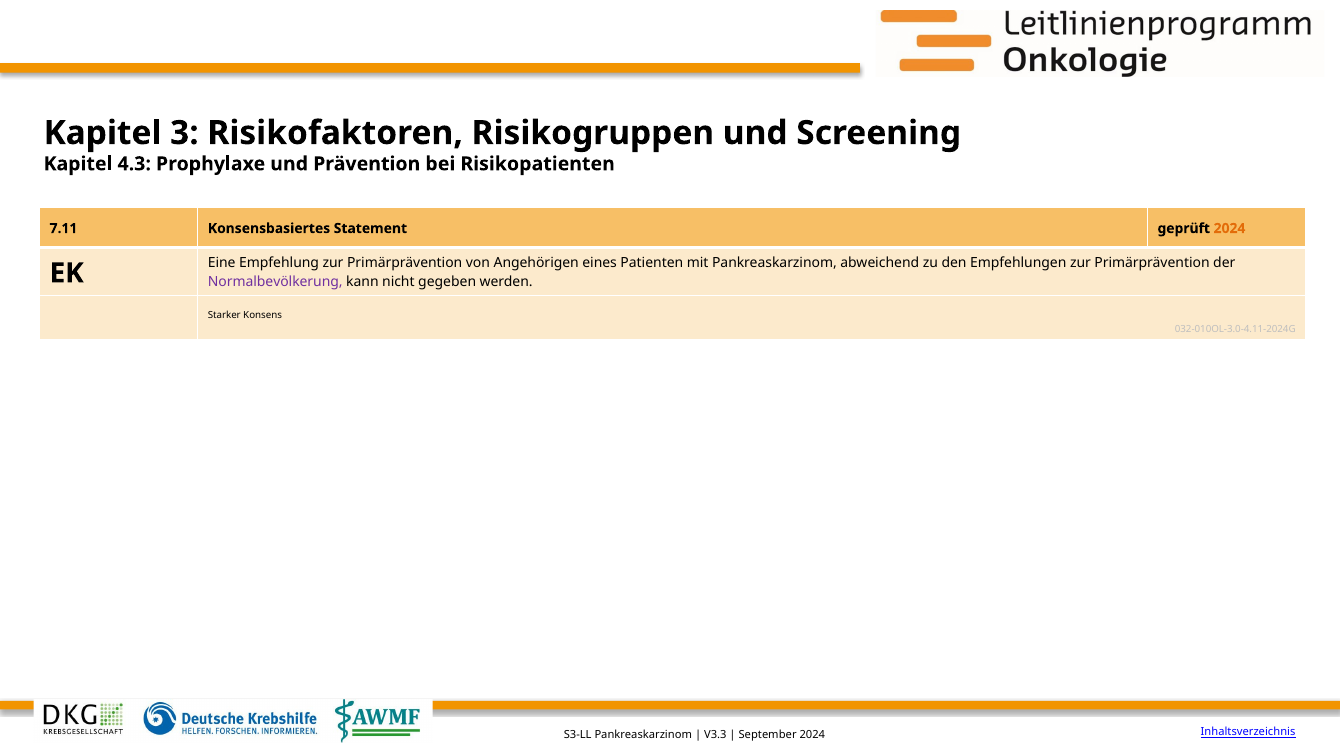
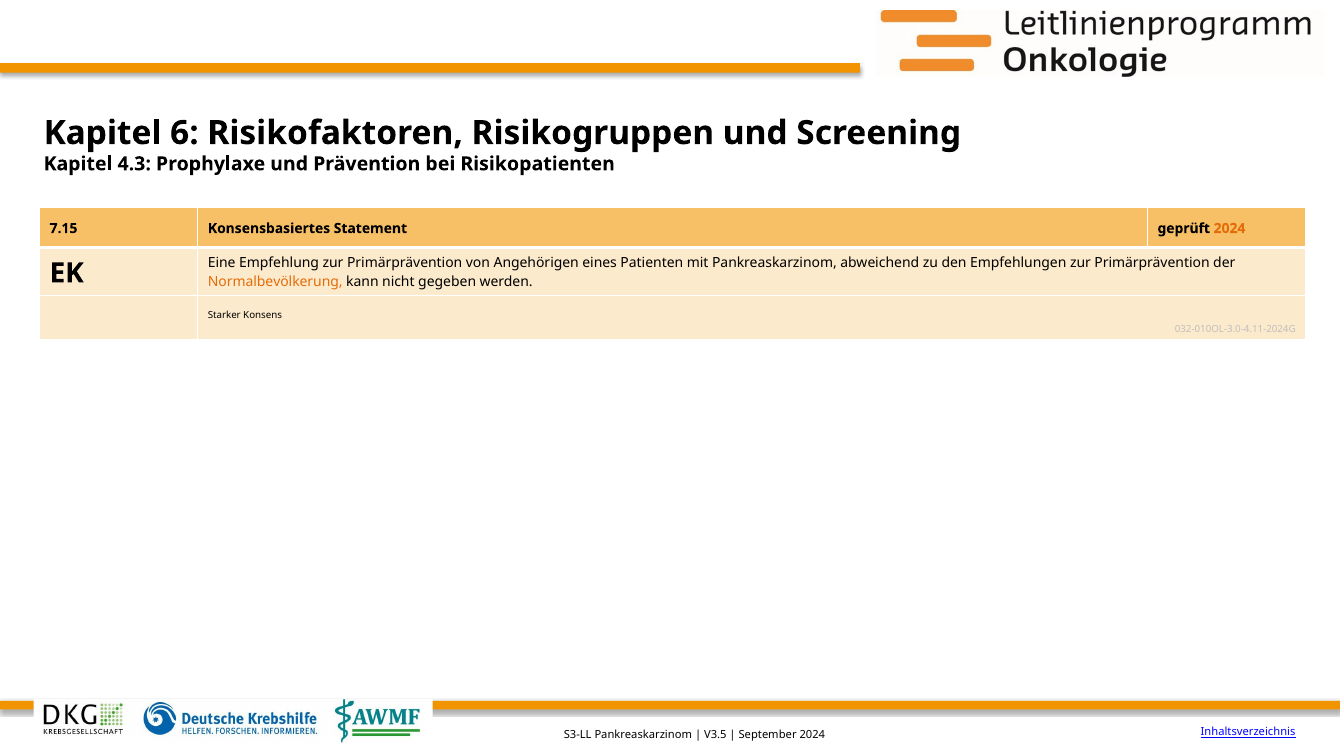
3: 3 -> 6
7.11: 7.11 -> 7.15
Normalbevölkerung colour: purple -> orange
V3.3: V3.3 -> V3.5
